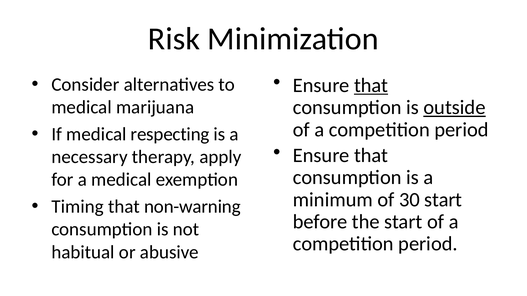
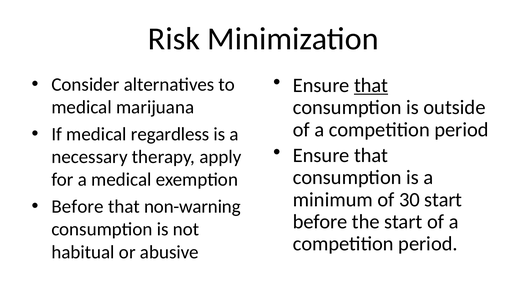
outside underline: present -> none
respecting: respecting -> regardless
Timing at (78, 207): Timing -> Before
